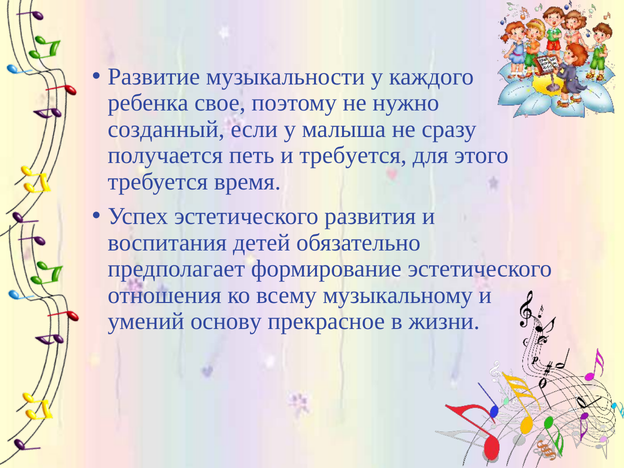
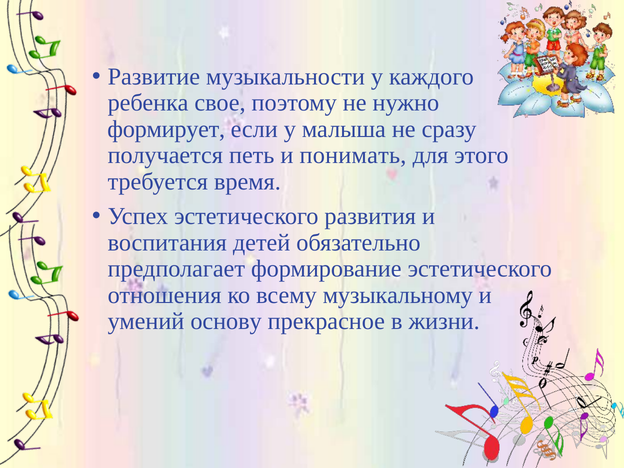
созданный: созданный -> формирует
и требуется: требуется -> понимать
